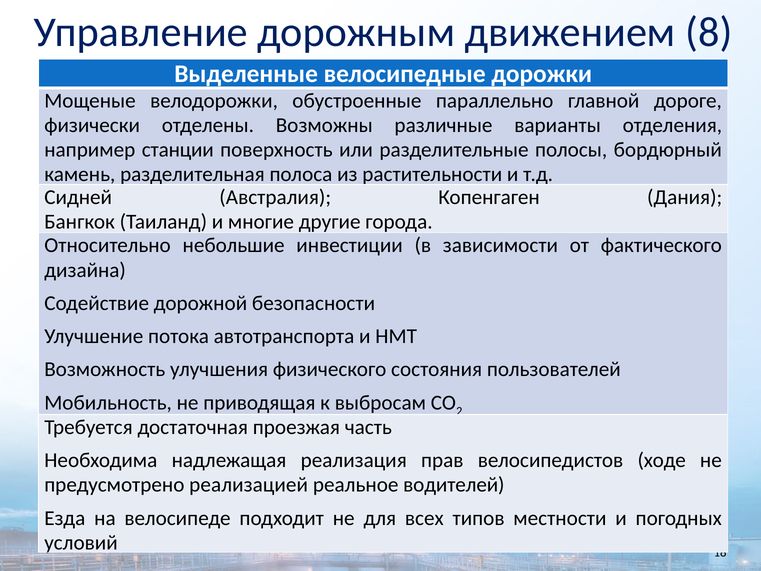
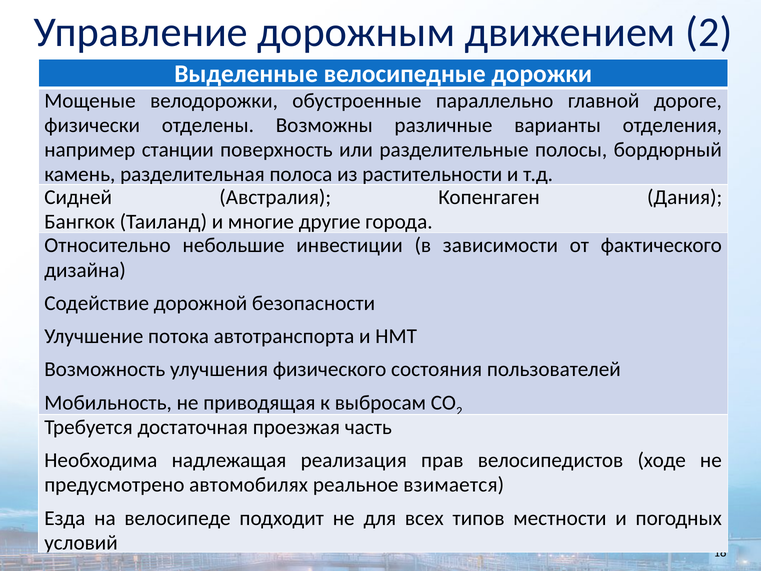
движением 8: 8 -> 2
реализацией: реализацией -> автомобилях
водителей: водителей -> взимается
